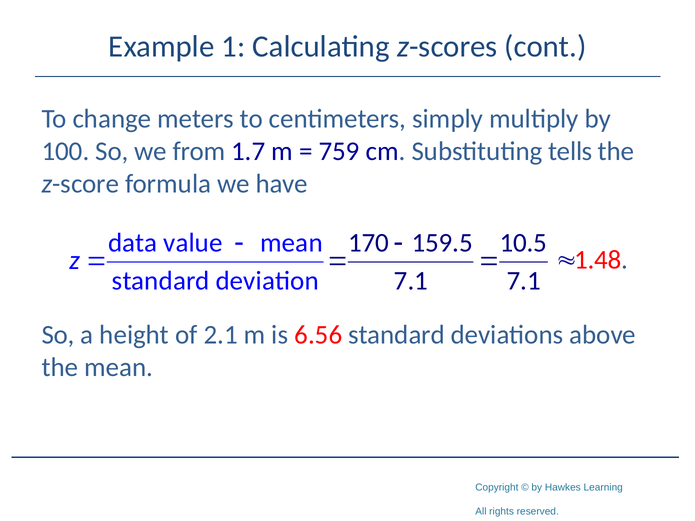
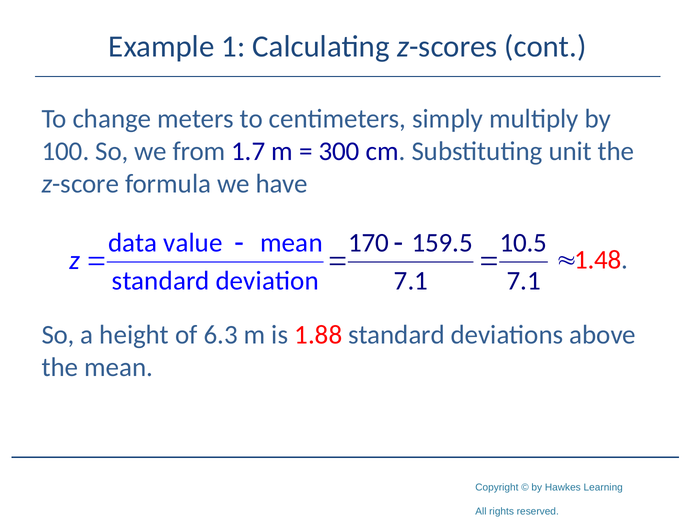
759: 759 -> 300
tells: tells -> unit
2.1: 2.1 -> 6.3
6.56: 6.56 -> 1.88
